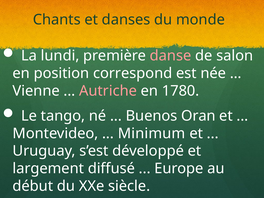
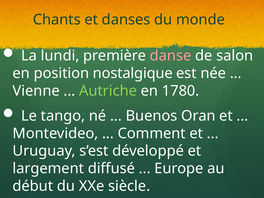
correspond: correspond -> nostalgique
Autriche colour: pink -> light green
Minimum: Minimum -> Comment
